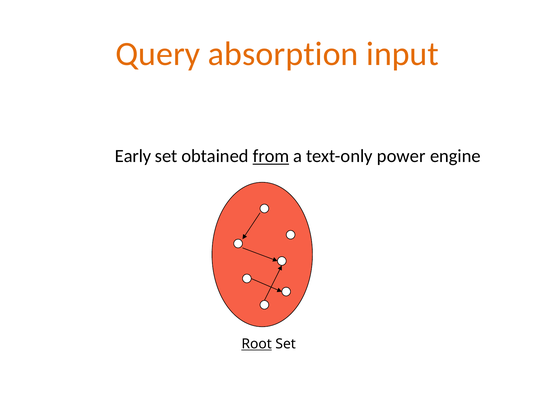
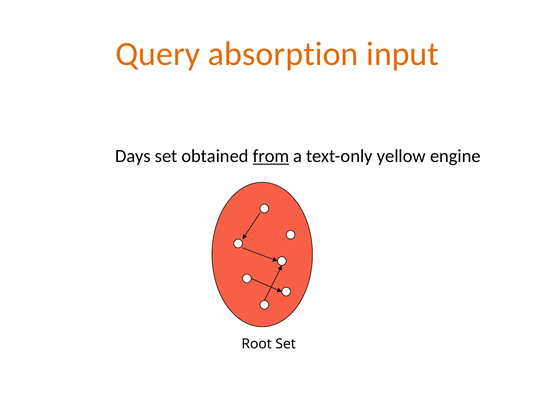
Early: Early -> Days
power: power -> yellow
Root underline: present -> none
